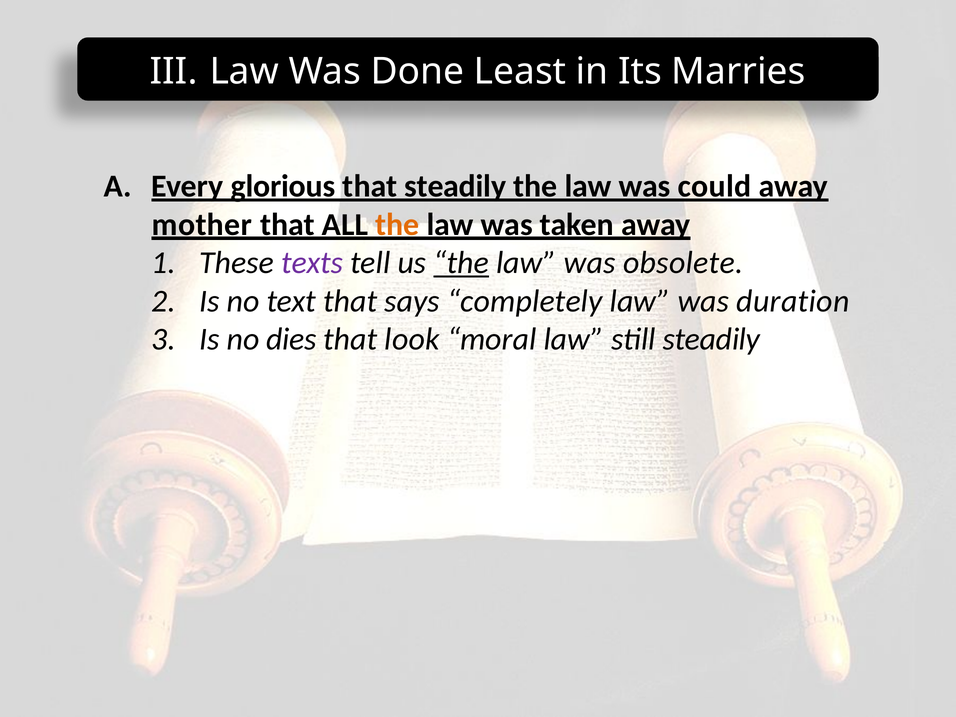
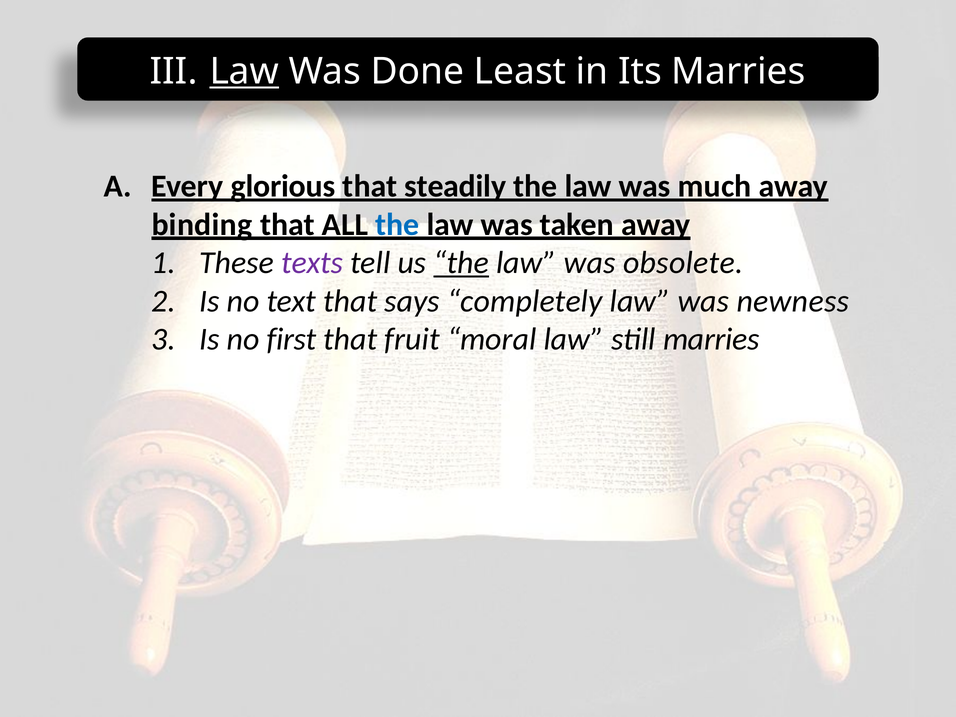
Law at (244, 72) underline: none -> present
could: could -> much
mother: mother -> binding
the at (397, 225) colour: orange -> blue
duration: duration -> newness
dies: dies -> first
look: look -> fruit
still steadily: steadily -> marries
